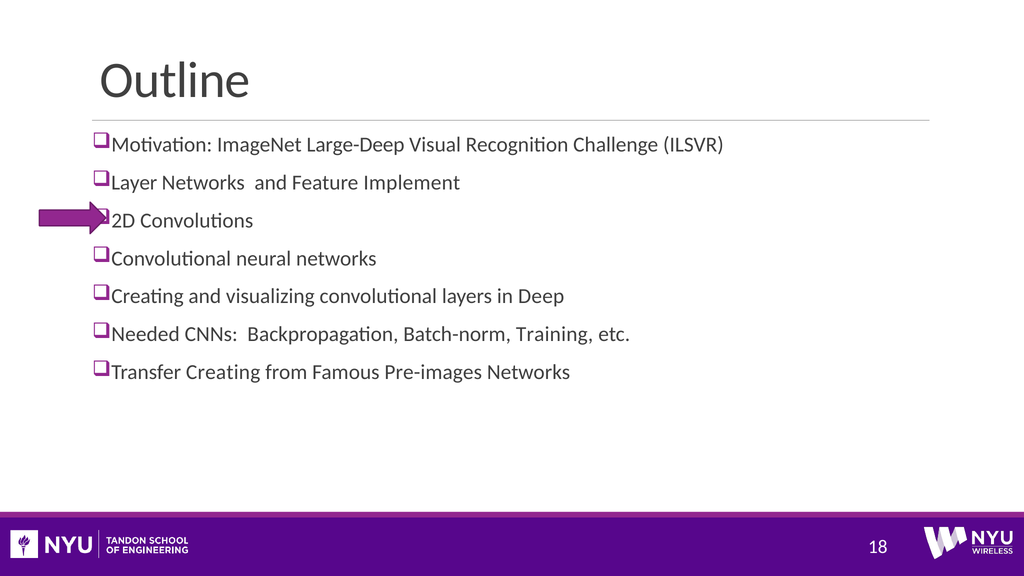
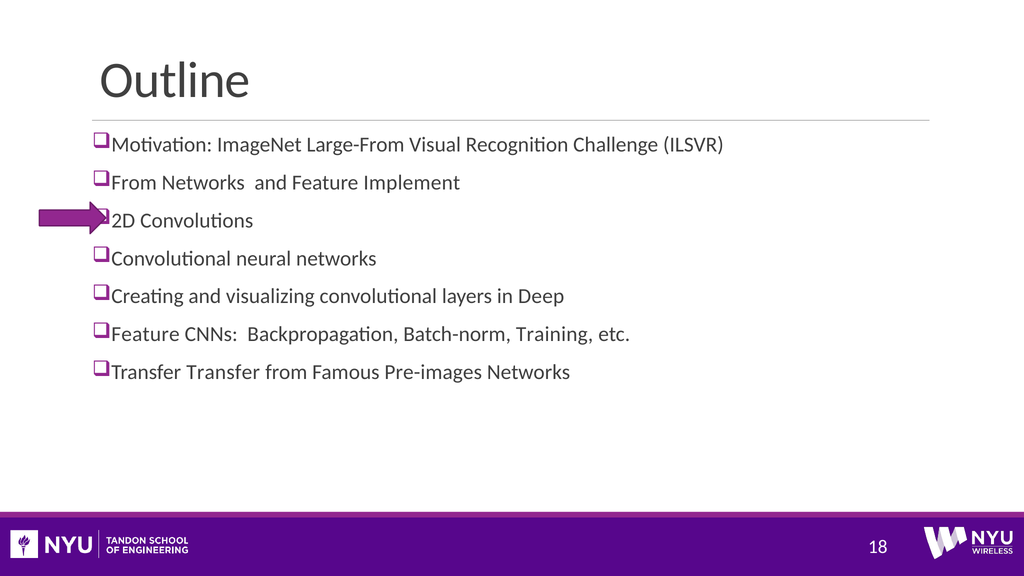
Large-Deep: Large-Deep -> Large-From
Layer at (134, 183): Layer -> From
Needed at (146, 334): Needed -> Feature
Transfer Creating: Creating -> Transfer
